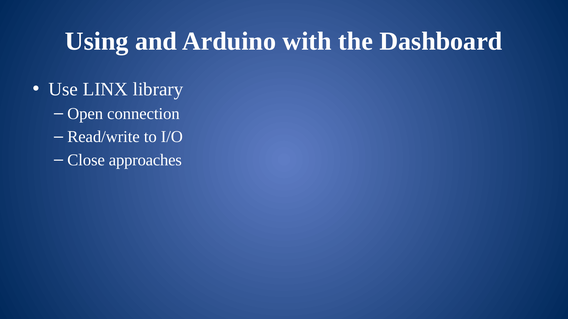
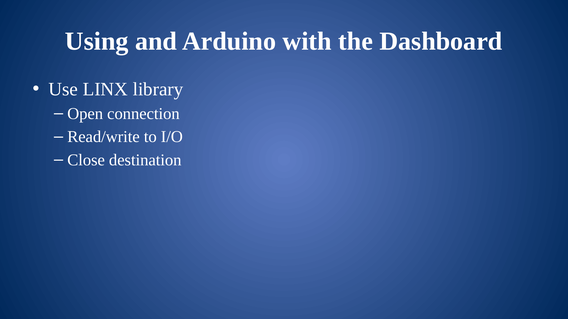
approaches: approaches -> destination
